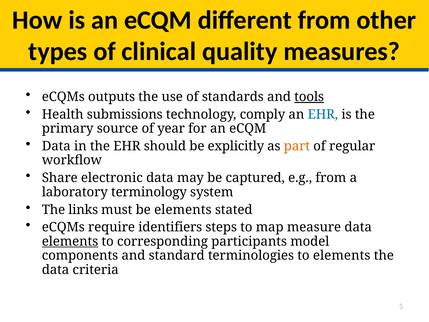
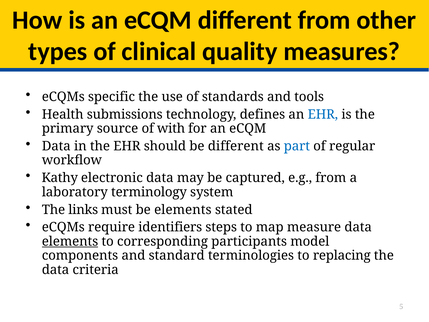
outputs: outputs -> specific
tools underline: present -> none
comply: comply -> defines
year: year -> with
be explicitly: explicitly -> different
part colour: orange -> blue
Share: Share -> Kathy
to elements: elements -> replacing
